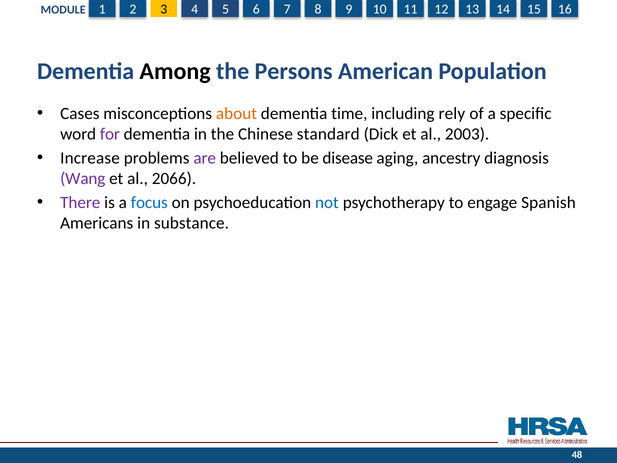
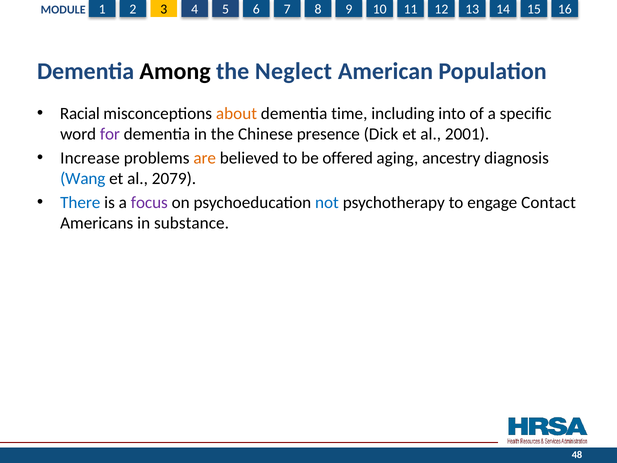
Persons: Persons -> Neglect
Cases: Cases -> Racial
rely: rely -> into
standard: standard -> presence
2003: 2003 -> 2001
are colour: purple -> orange
disease: disease -> offered
Wang colour: purple -> blue
2066: 2066 -> 2079
There colour: purple -> blue
focus colour: blue -> purple
Spanish: Spanish -> Contact
